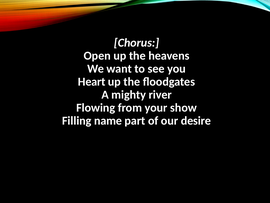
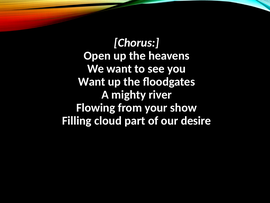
Heart at (92, 82): Heart -> Want
name: name -> cloud
